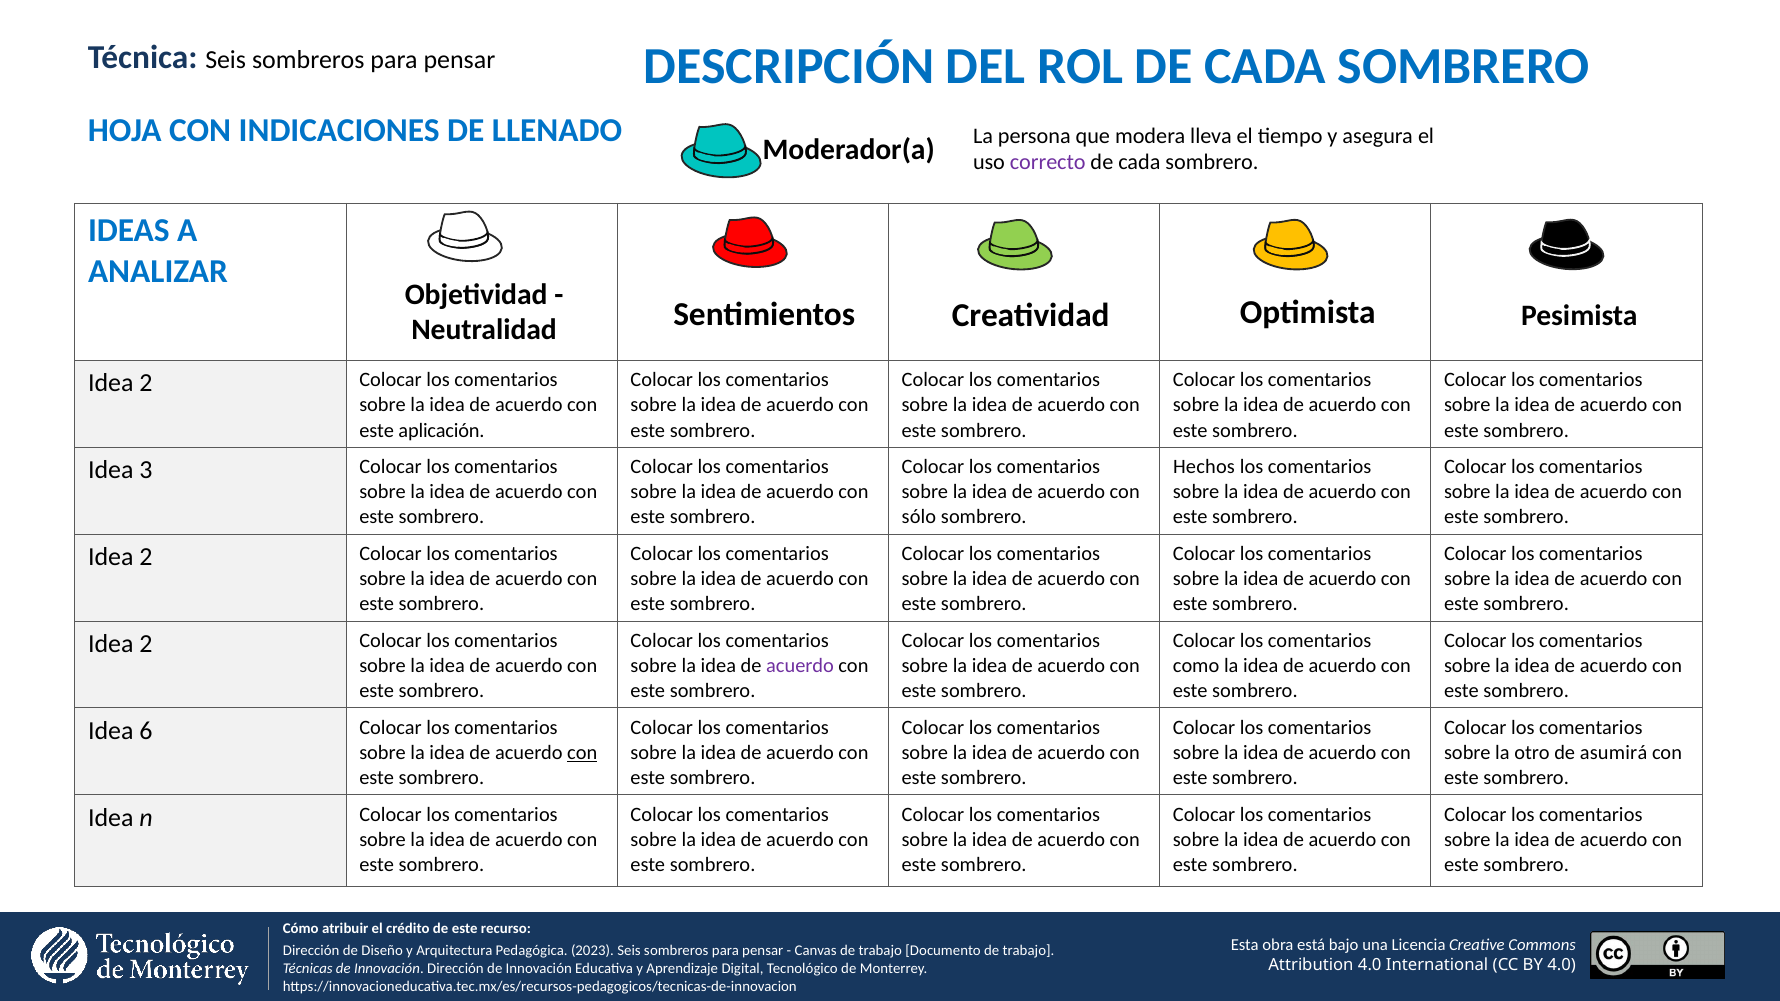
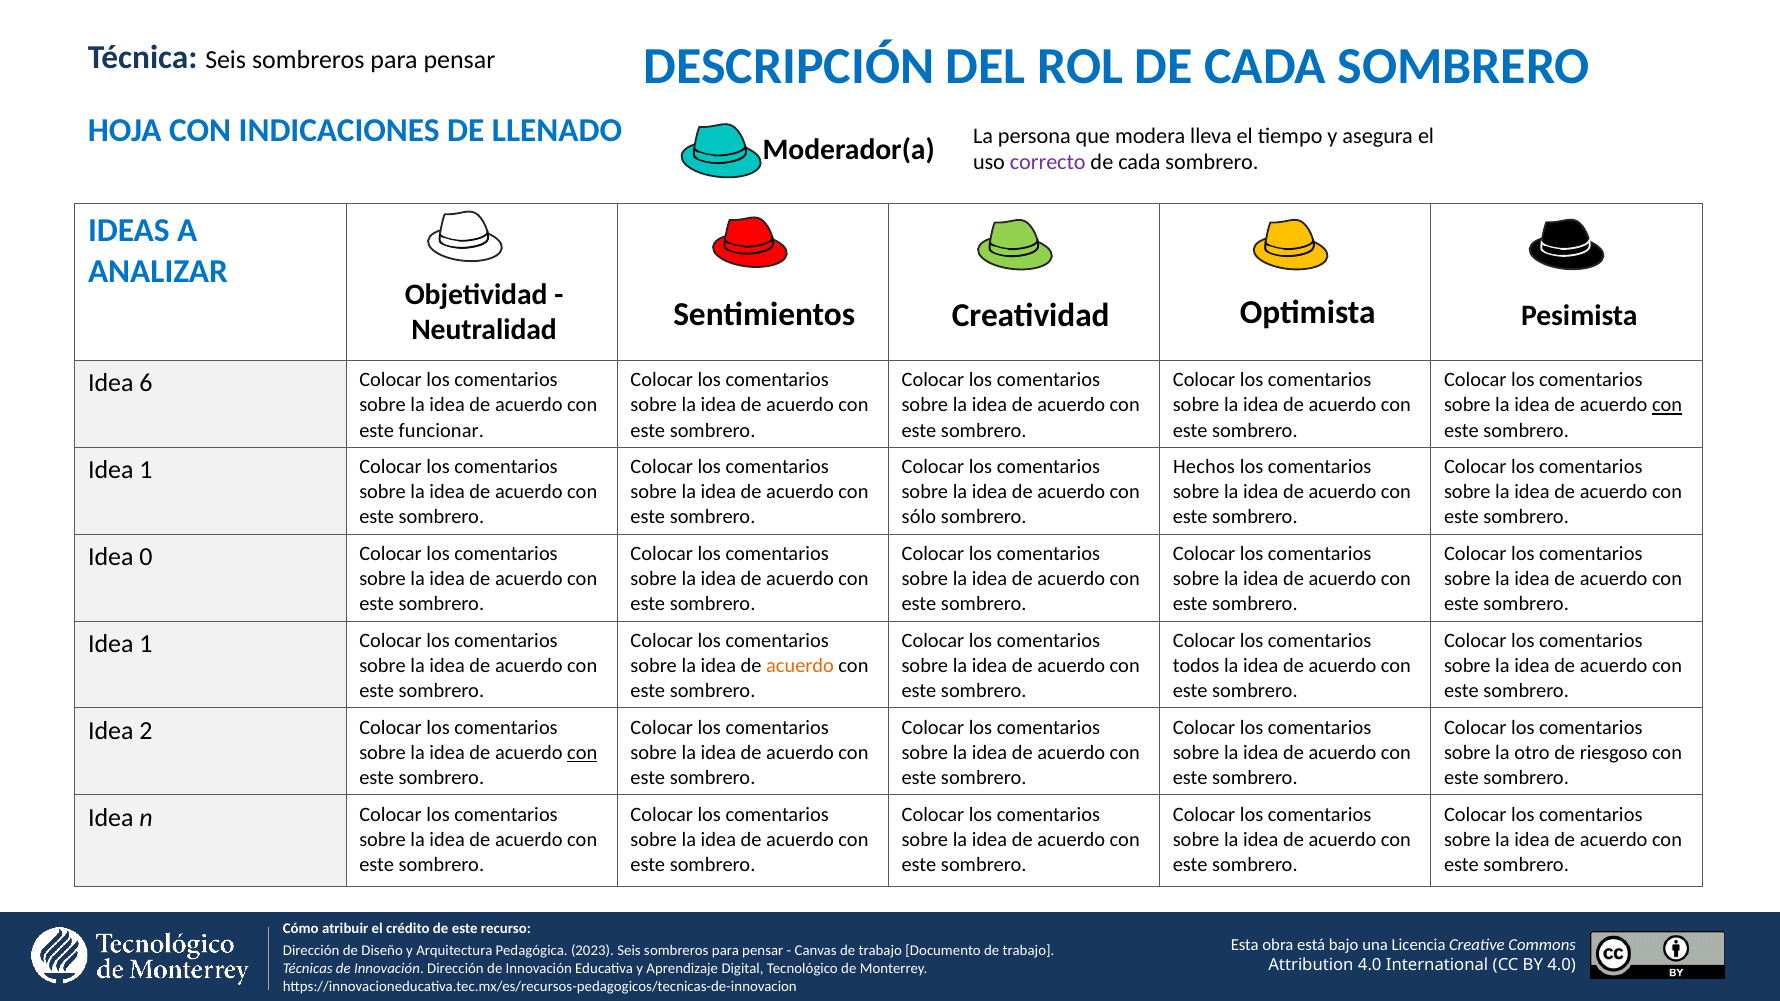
2 at (146, 383): 2 -> 6
con at (1667, 405) underline: none -> present
aplicación: aplicación -> funcionar
3 at (146, 470): 3 -> 1
2 at (146, 557): 2 -> 0
2 at (146, 644): 2 -> 1
acuerdo at (800, 666) colour: purple -> orange
como: como -> todos
6: 6 -> 2
asumirá: asumirá -> riesgoso
